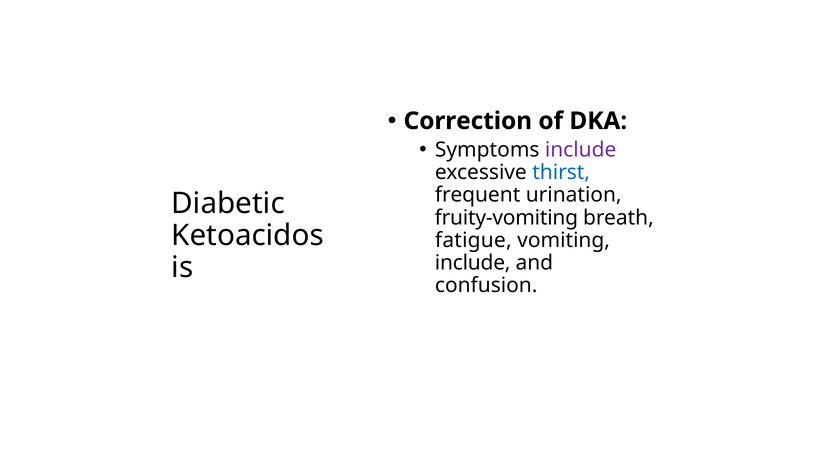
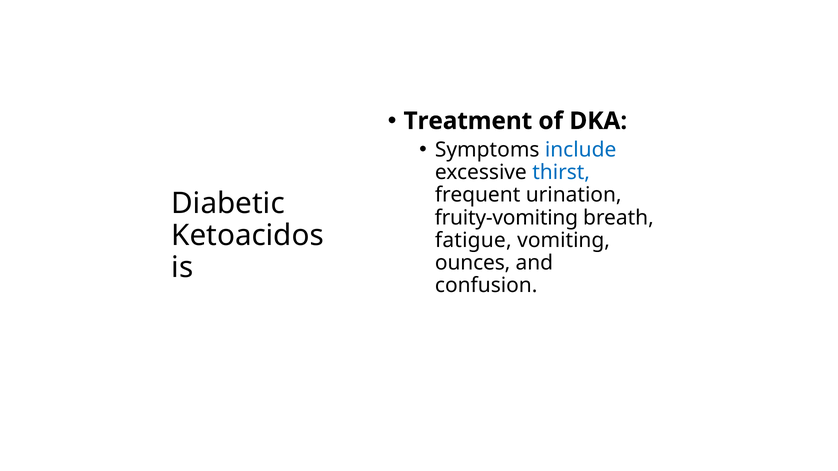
Correction: Correction -> Treatment
include at (581, 150) colour: purple -> blue
include at (473, 263): include -> ounces
